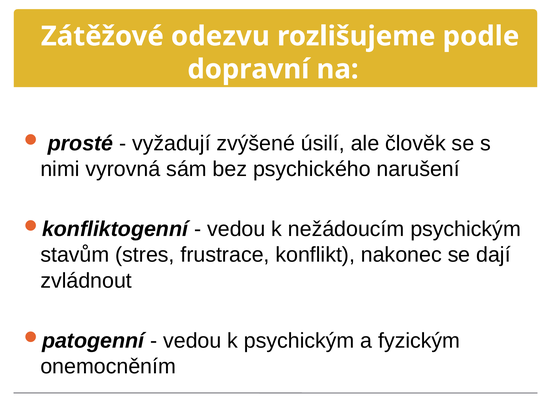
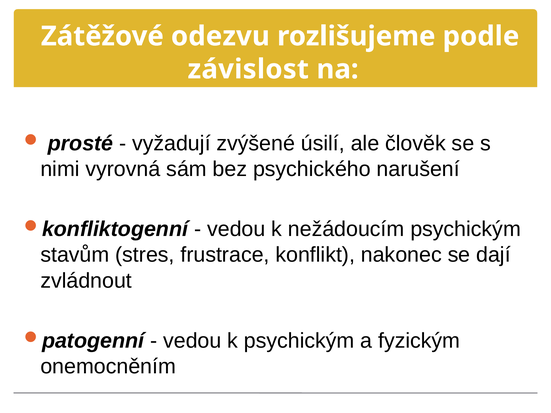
dopravní: dopravní -> závislost
